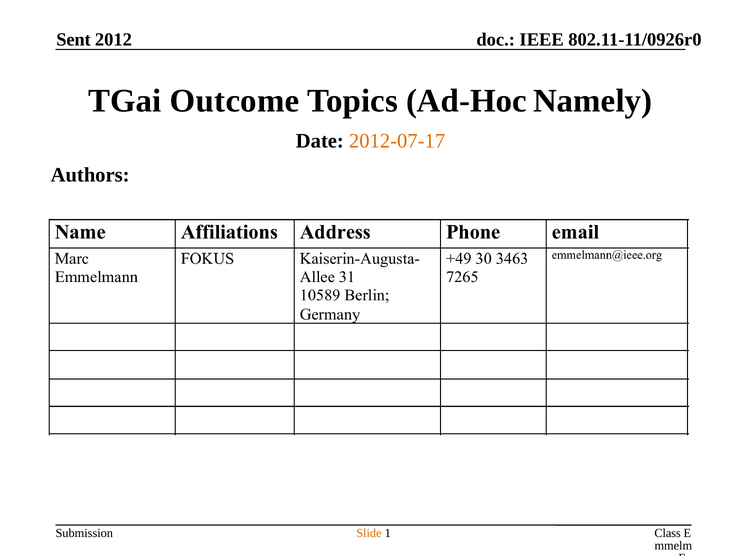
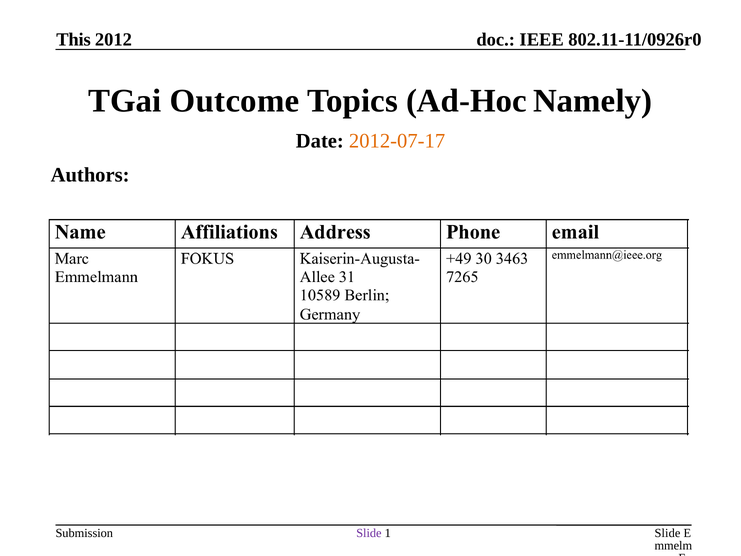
Sent: Sent -> This
Class at (668, 533): Class -> Slide
Slide at (369, 533) colour: orange -> purple
